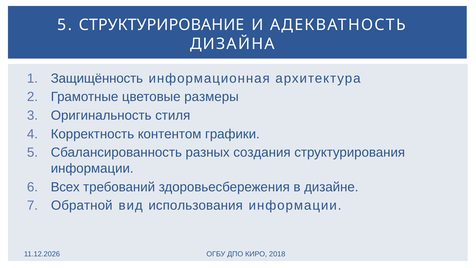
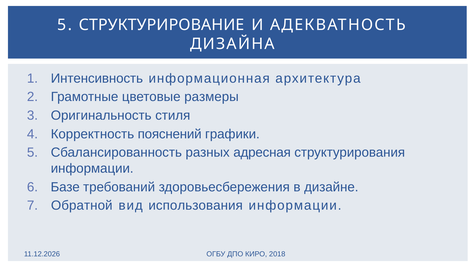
Защищённость: Защищённость -> Интенсивность
контентом: контентом -> пояснений
создания: создания -> адресная
Всех: Всех -> Базе
